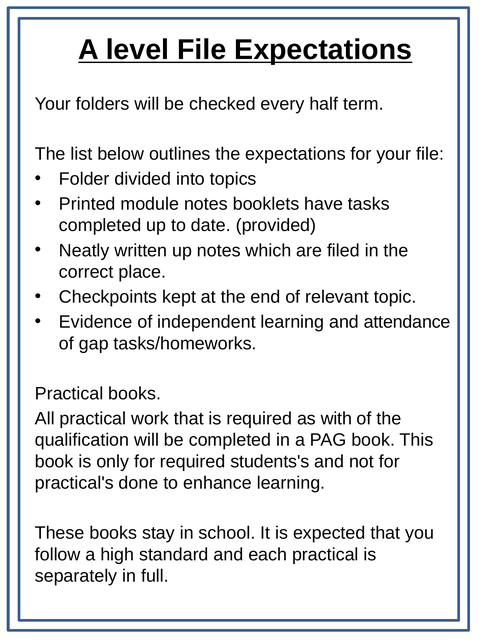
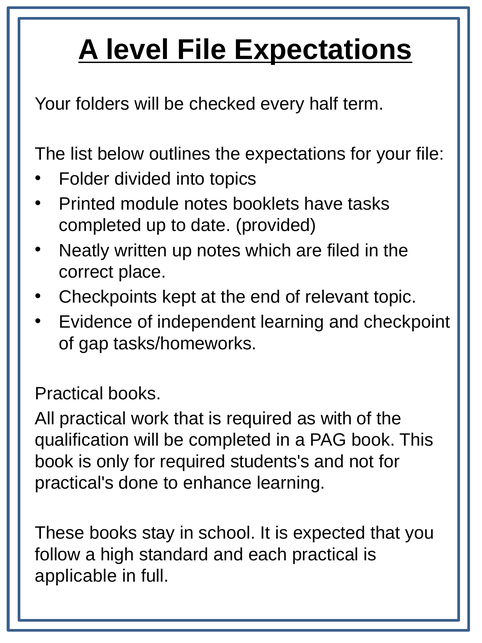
attendance: attendance -> checkpoint
separately: separately -> applicable
